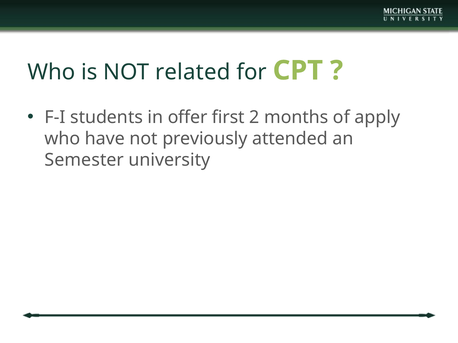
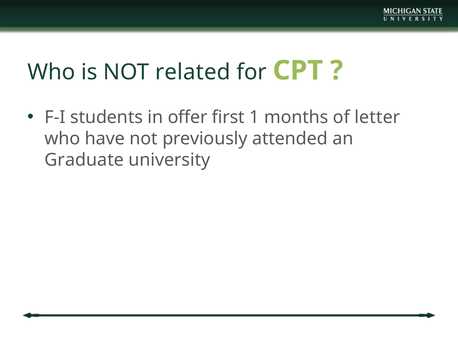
2: 2 -> 1
apply: apply -> letter
Semester: Semester -> Graduate
